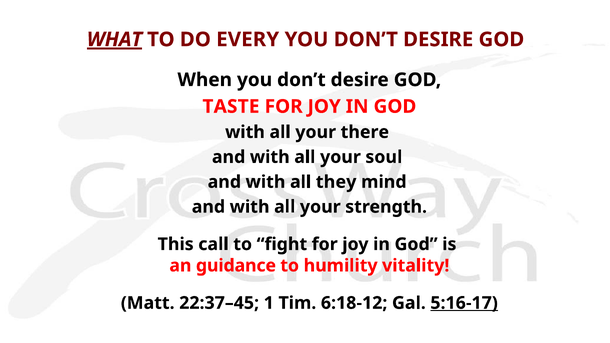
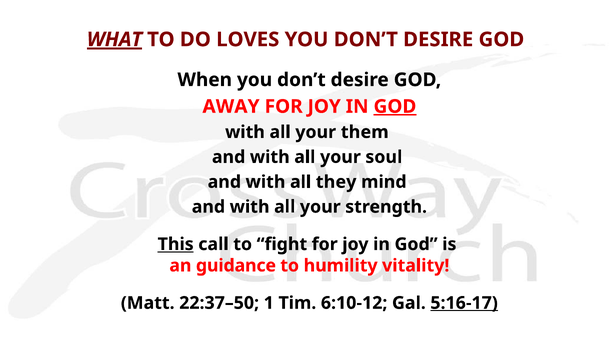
EVERY: EVERY -> LOVES
TASTE: TASTE -> AWAY
GOD at (395, 107) underline: none -> present
there: there -> them
This underline: none -> present
22:37–45: 22:37–45 -> 22:37–50
6:18-12: 6:18-12 -> 6:10-12
